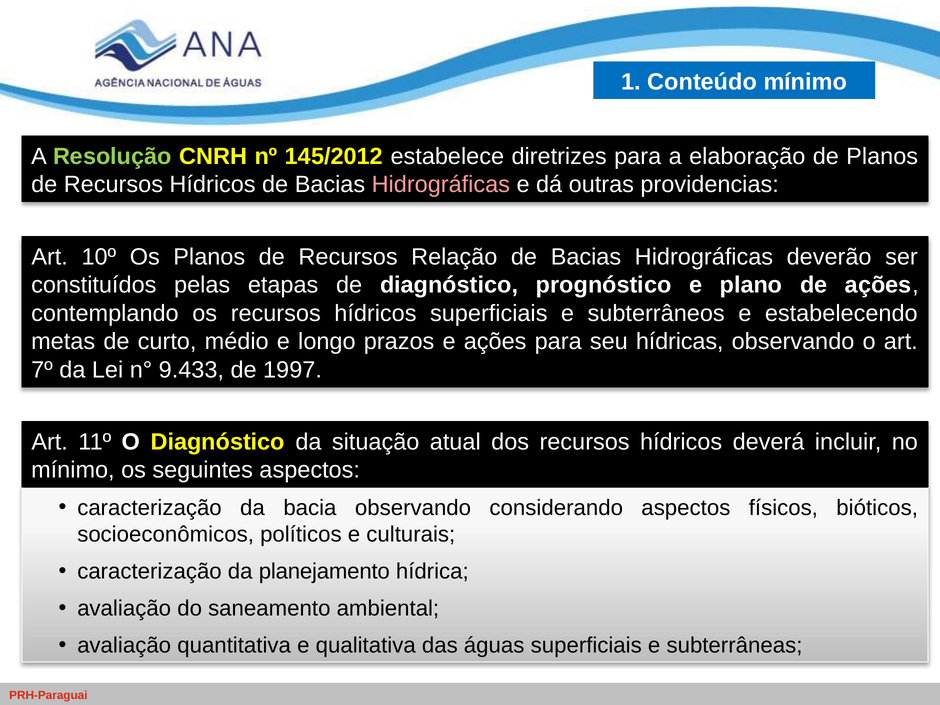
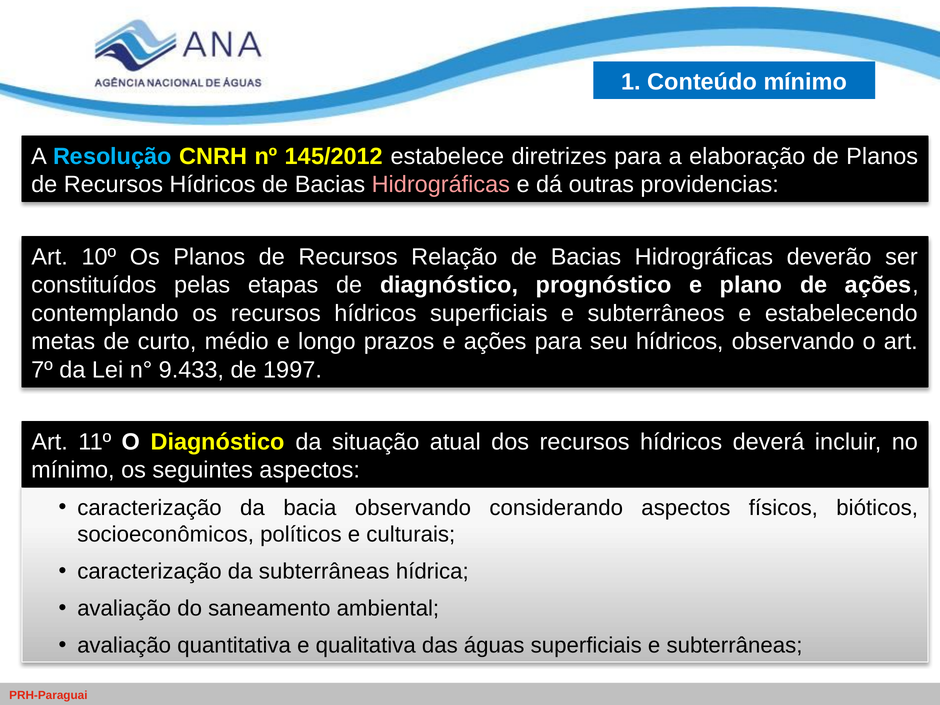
Resolução colour: light green -> light blue
seu hídricas: hídricas -> hídricos
da planejamento: planejamento -> subterrâneas
